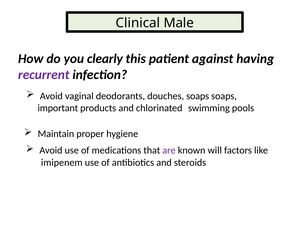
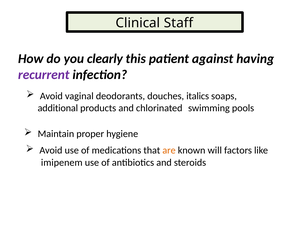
Male: Male -> Staff
douches soaps: soaps -> italics
important: important -> additional
are colour: purple -> orange
